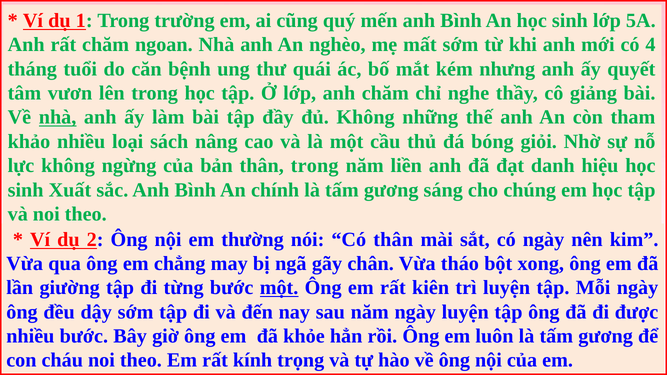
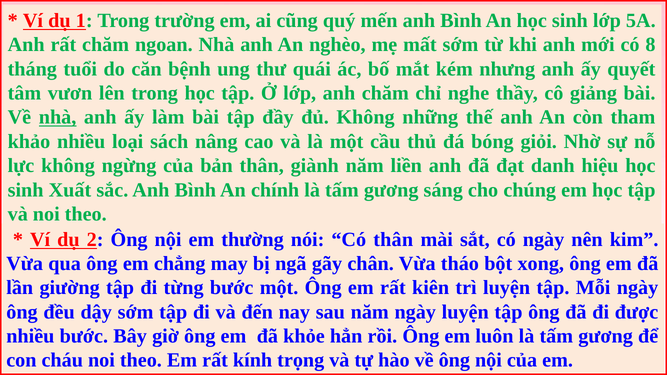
4: 4 -> 8
thân trong: trong -> giành
một at (279, 288) underline: present -> none
